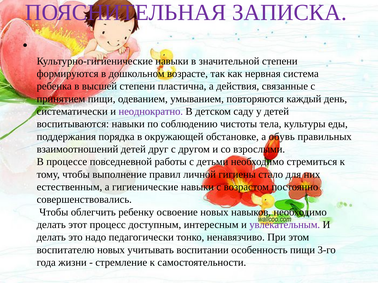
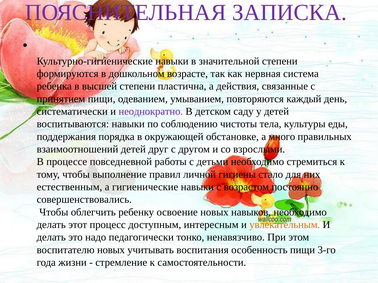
обувь: обувь -> много
увлекательным colour: purple -> orange
воспитании: воспитании -> воспитания
